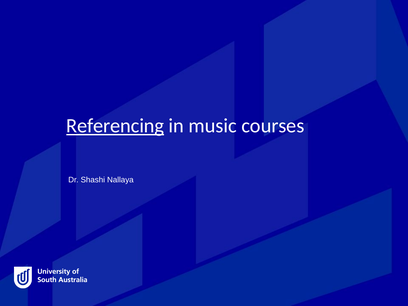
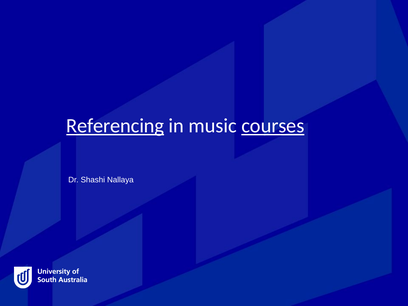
courses underline: none -> present
